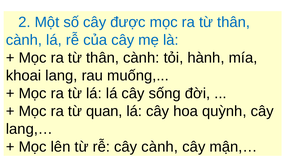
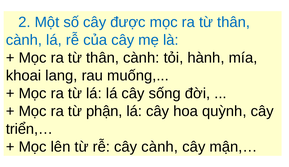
quan: quan -> phận
lang,…: lang,… -> triển,…
